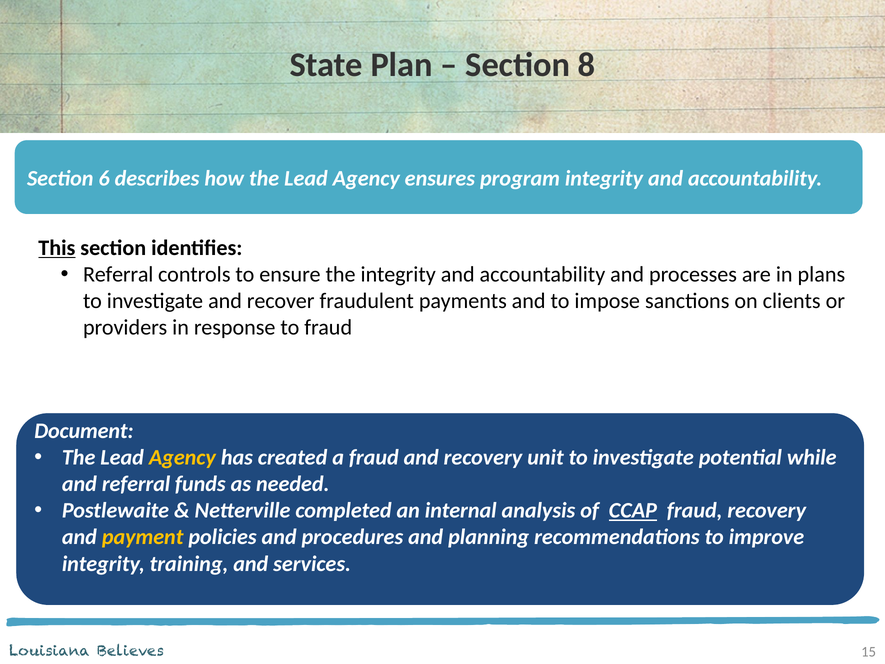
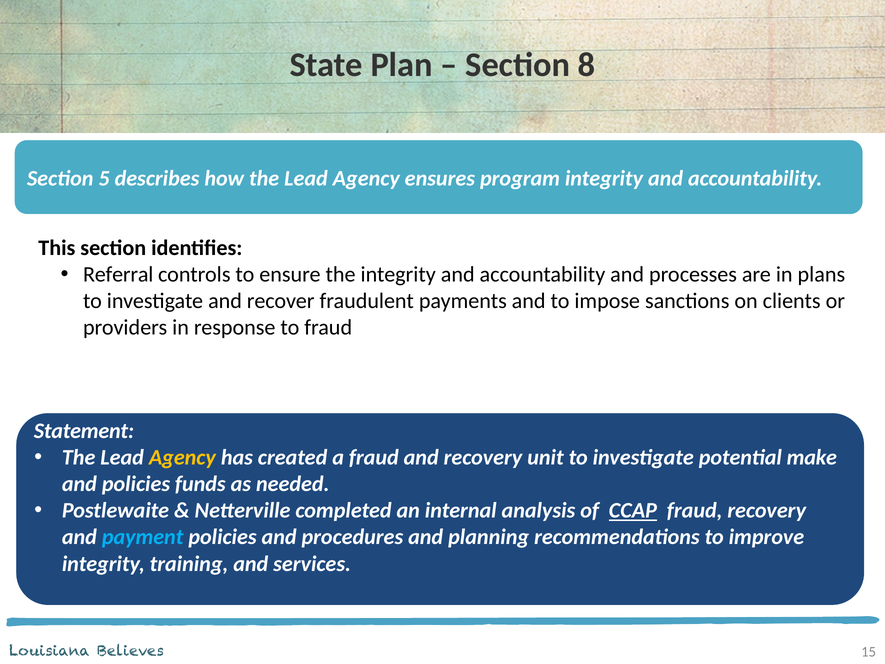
6: 6 -> 5
This underline: present -> none
Document: Document -> Statement
while: while -> make
and referral: referral -> policies
payment colour: yellow -> light blue
